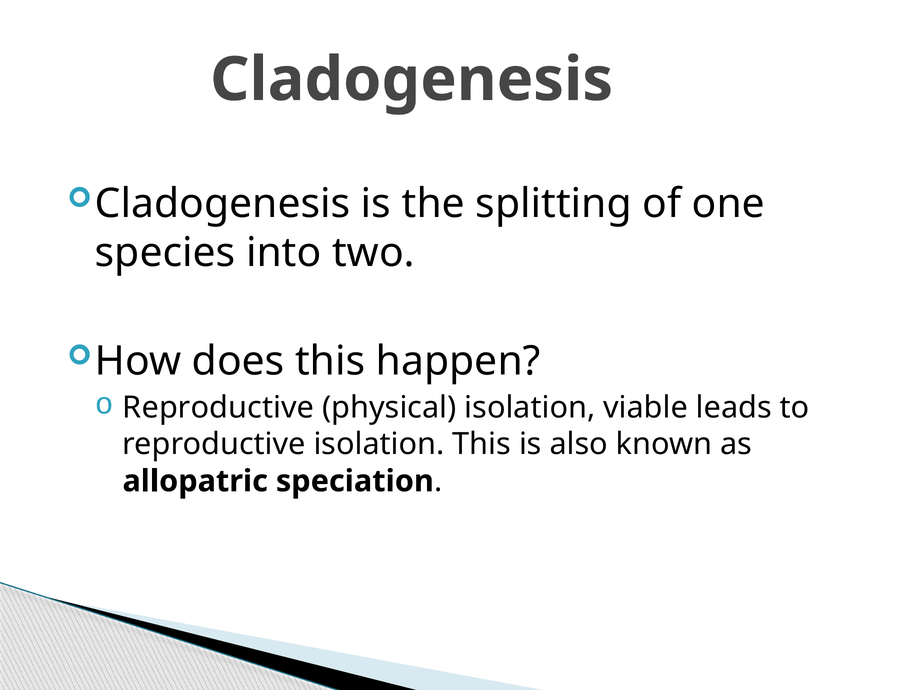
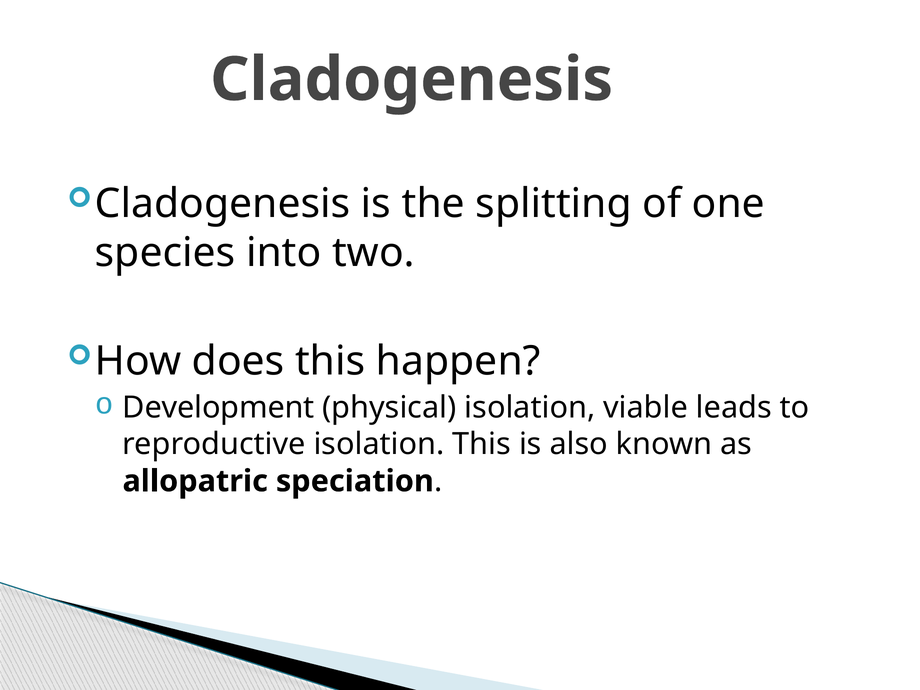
Reproductive at (218, 408): Reproductive -> Development
